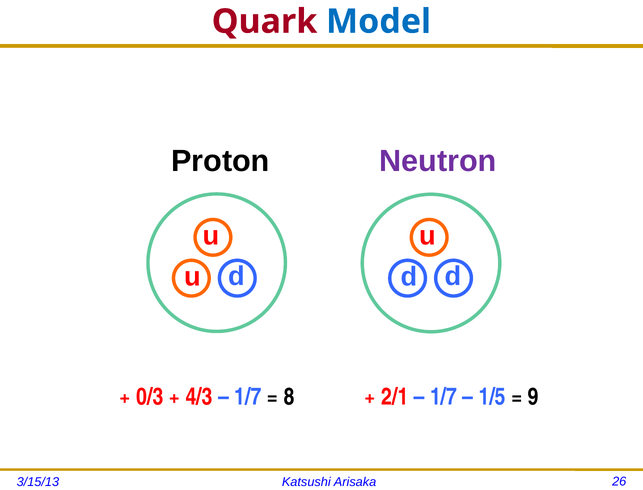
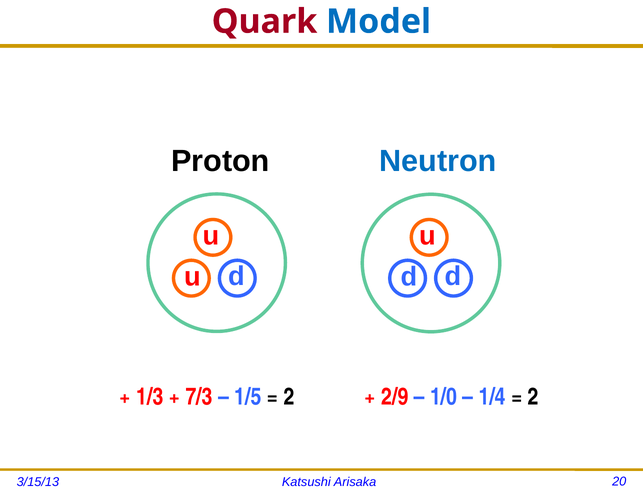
Neutron colour: purple -> blue
0/3: 0/3 -> 1/3
4/3: 4/3 -> 7/3
1/7 at (248, 397): 1/7 -> 1/5
8 at (289, 397): 8 -> 2
2/1: 2/1 -> 2/9
1/7 at (444, 397): 1/7 -> 1/0
1/5: 1/5 -> 1/4
9 at (533, 397): 9 -> 2
26: 26 -> 20
